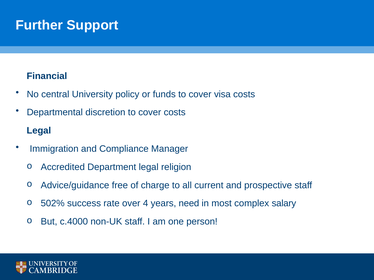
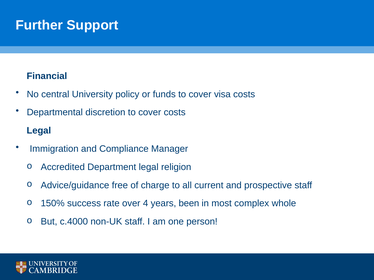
502%: 502% -> 150%
need: need -> been
salary: salary -> whole
